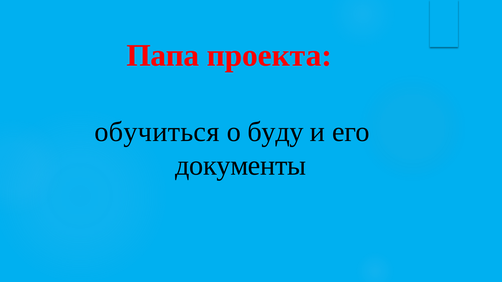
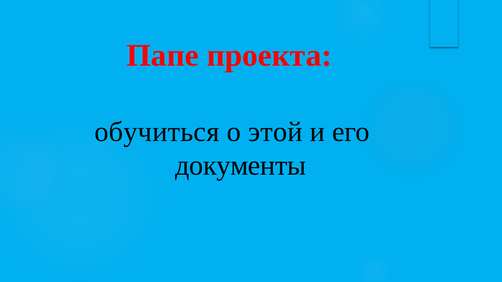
Папа: Папа -> Папе
буду: буду -> этой
